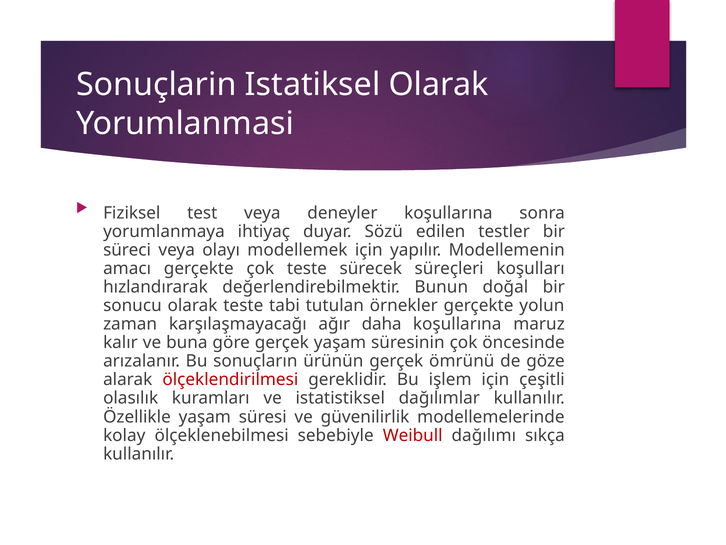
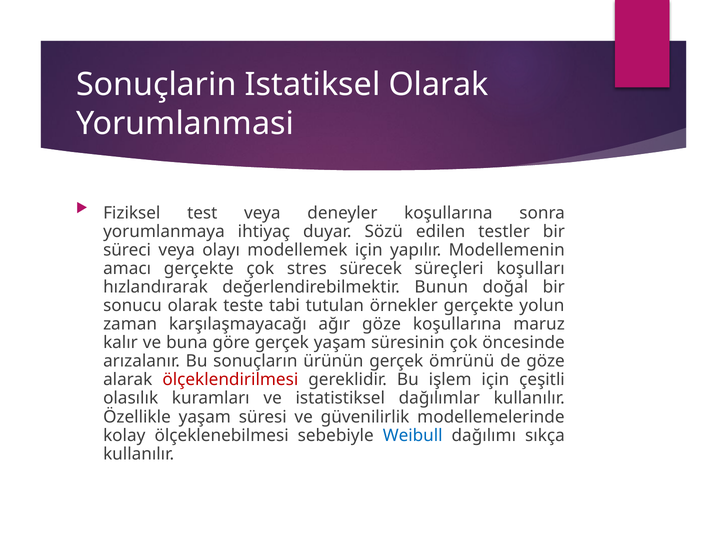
çok teste: teste -> stres
ağır daha: daha -> göze
Weibull colour: red -> blue
